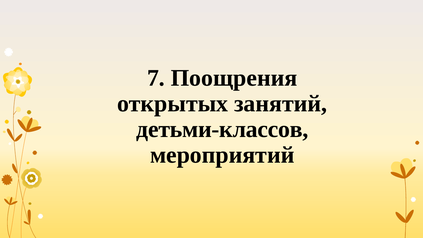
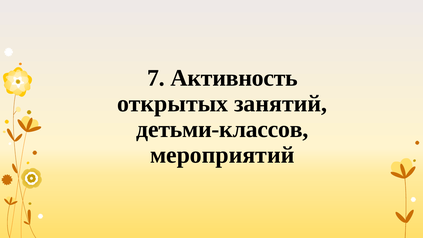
Поощрения: Поощрения -> Активность
